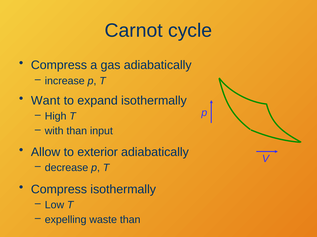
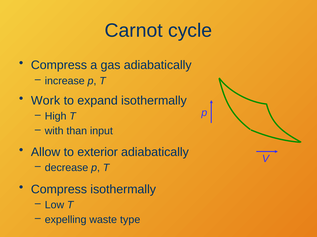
Want: Want -> Work
waste than: than -> type
